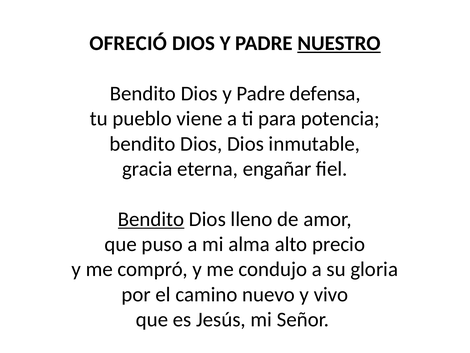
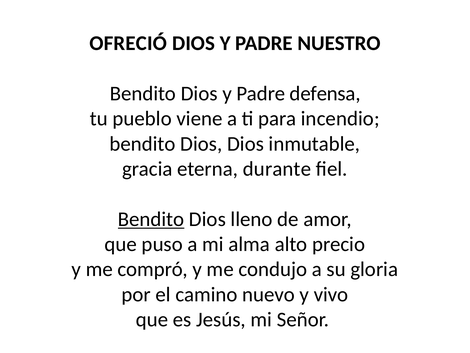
NUESTRO underline: present -> none
potencia: potencia -> incendio
engañar: engañar -> durante
